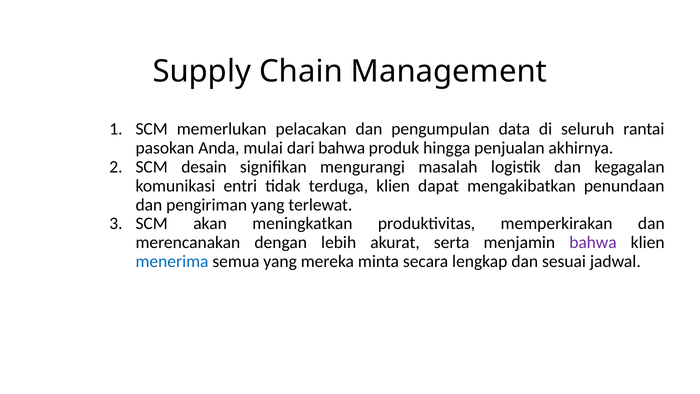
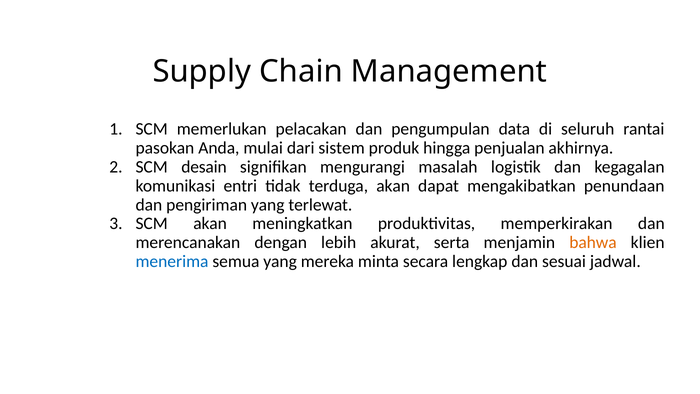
dari bahwa: bahwa -> sistem
terduga klien: klien -> akan
bahwa at (593, 242) colour: purple -> orange
